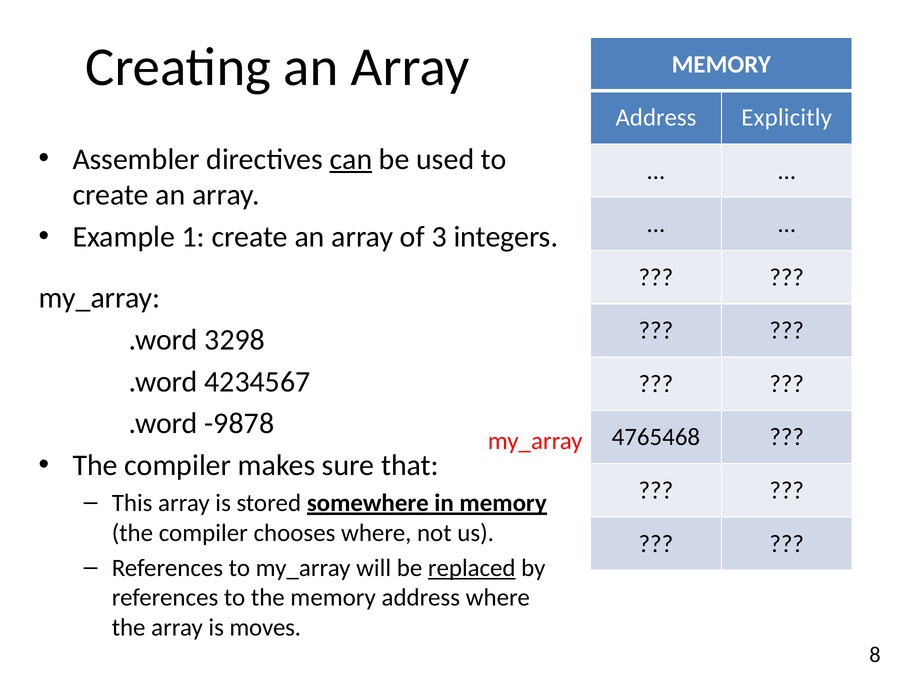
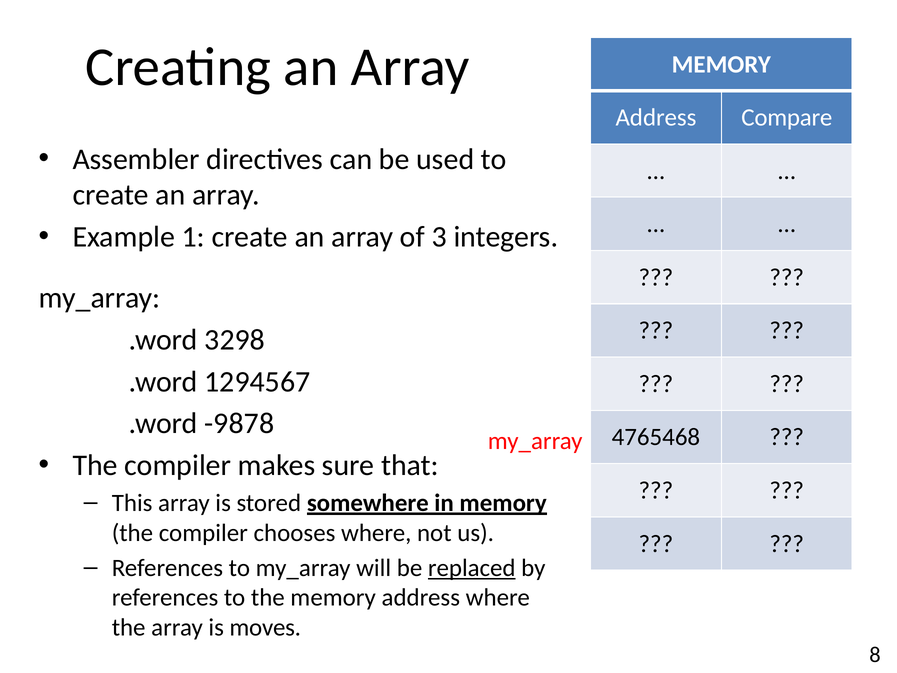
Explicitly: Explicitly -> Compare
can underline: present -> none
4234567: 4234567 -> 1294567
